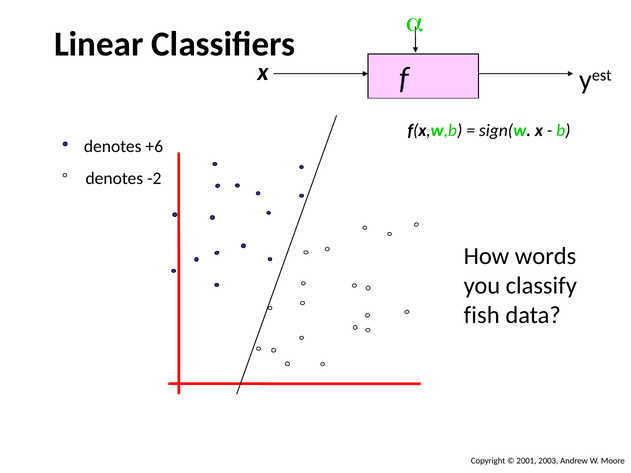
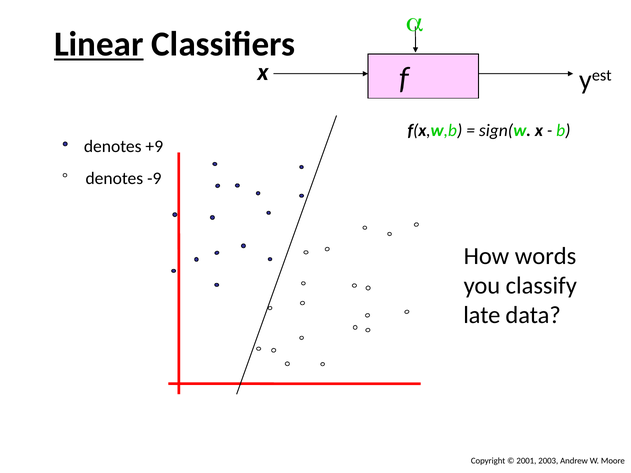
Linear underline: none -> present
+6: +6 -> +9
-2: -2 -> -9
fish: fish -> late
